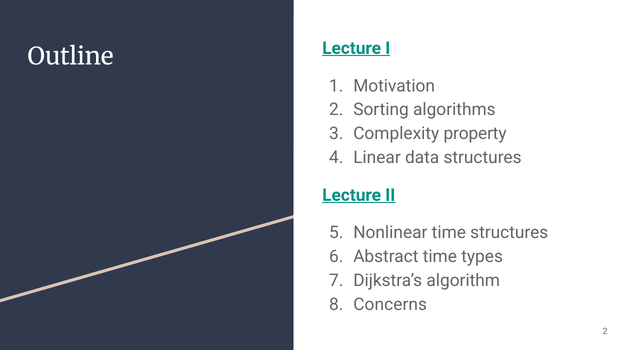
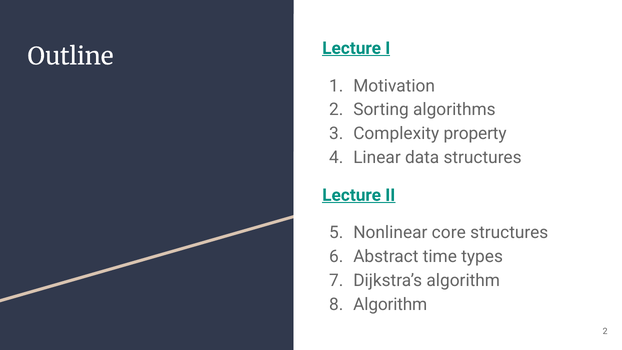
Nonlinear time: time -> core
Concerns at (390, 304): Concerns -> Algorithm
